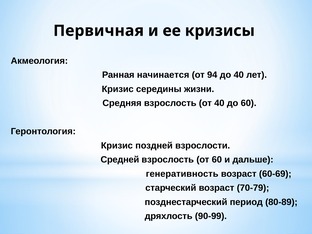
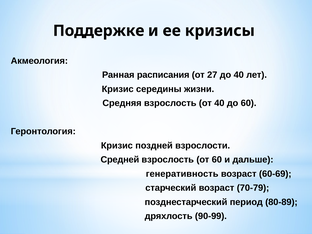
Первичная: Первичная -> Поддержке
начинается: начинается -> расписания
94: 94 -> 27
